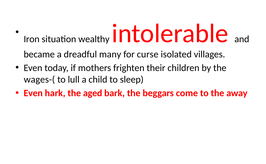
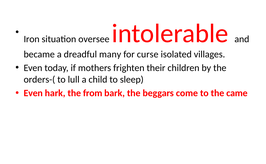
wealthy: wealthy -> oversee
wages-(: wages-( -> orders-(
aged: aged -> from
away: away -> came
